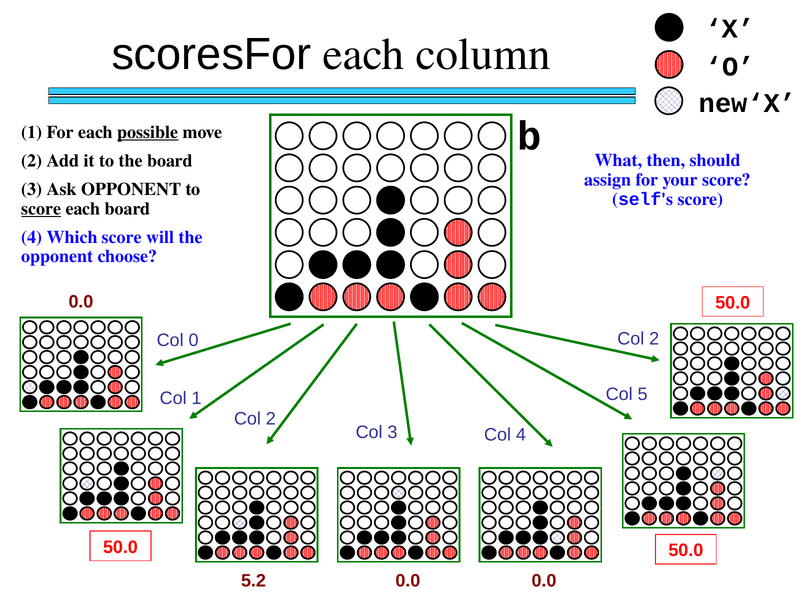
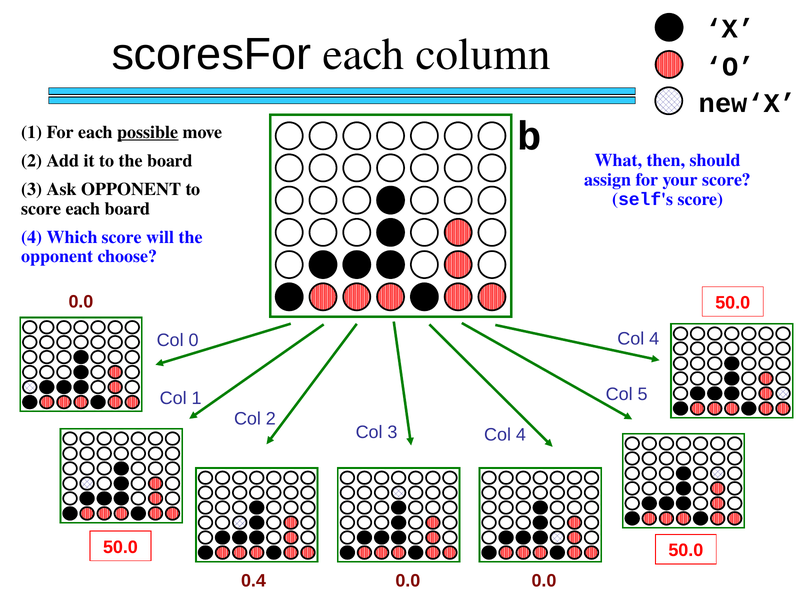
score at (41, 209) underline: present -> none
2 at (654, 339): 2 -> 4
5.2: 5.2 -> 0.4
